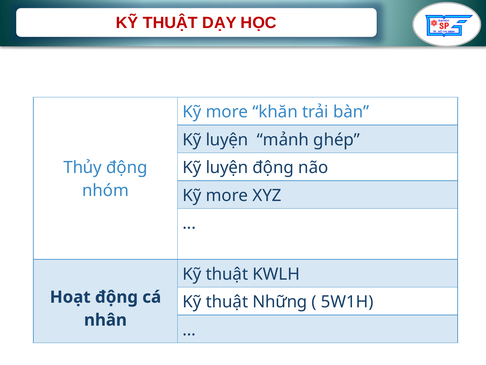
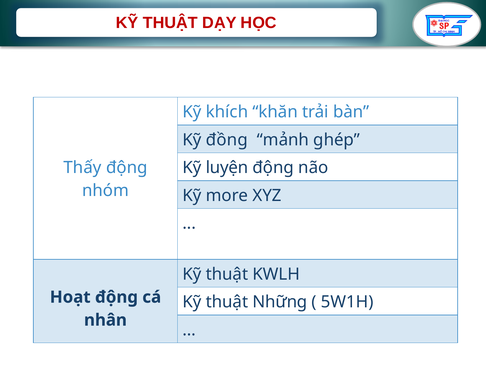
more at (227, 112): more -> khích
luyện at (227, 140): luyện -> đồng
Thủy: Thủy -> Thấy
